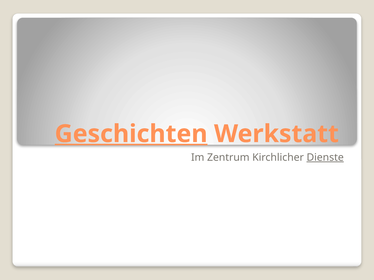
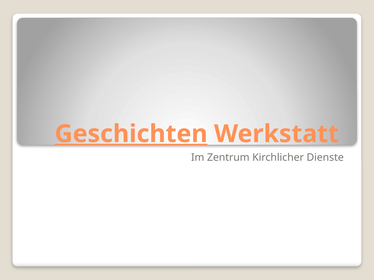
Dienste underline: present -> none
